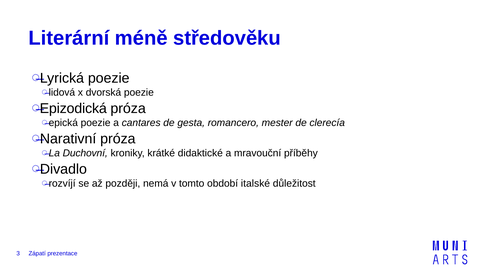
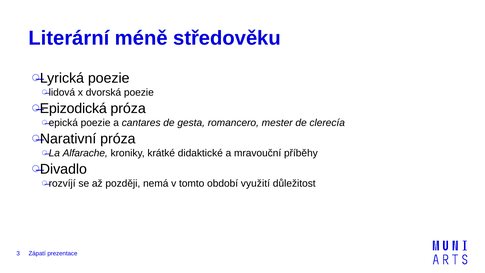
Duchovní: Duchovní -> Alfarache
italské: italské -> využití
